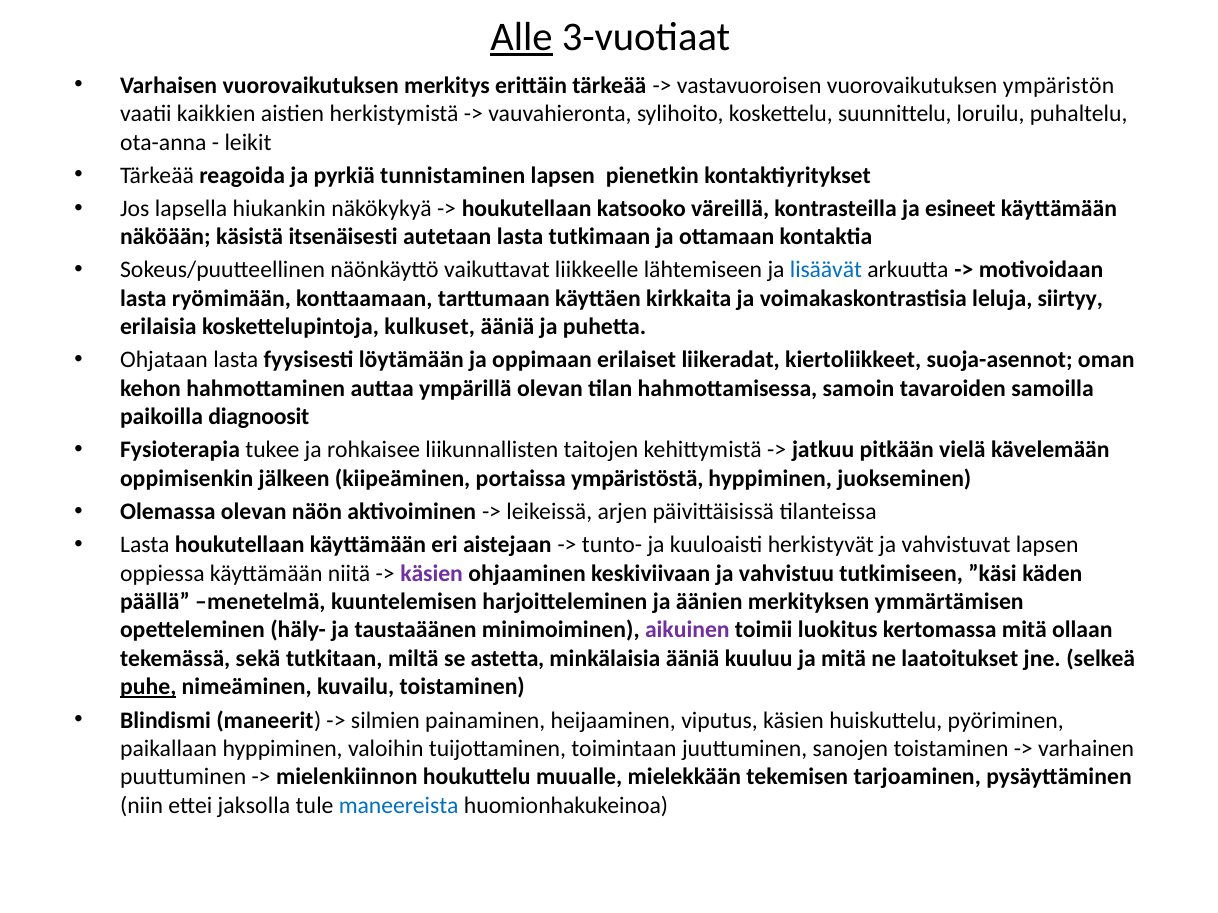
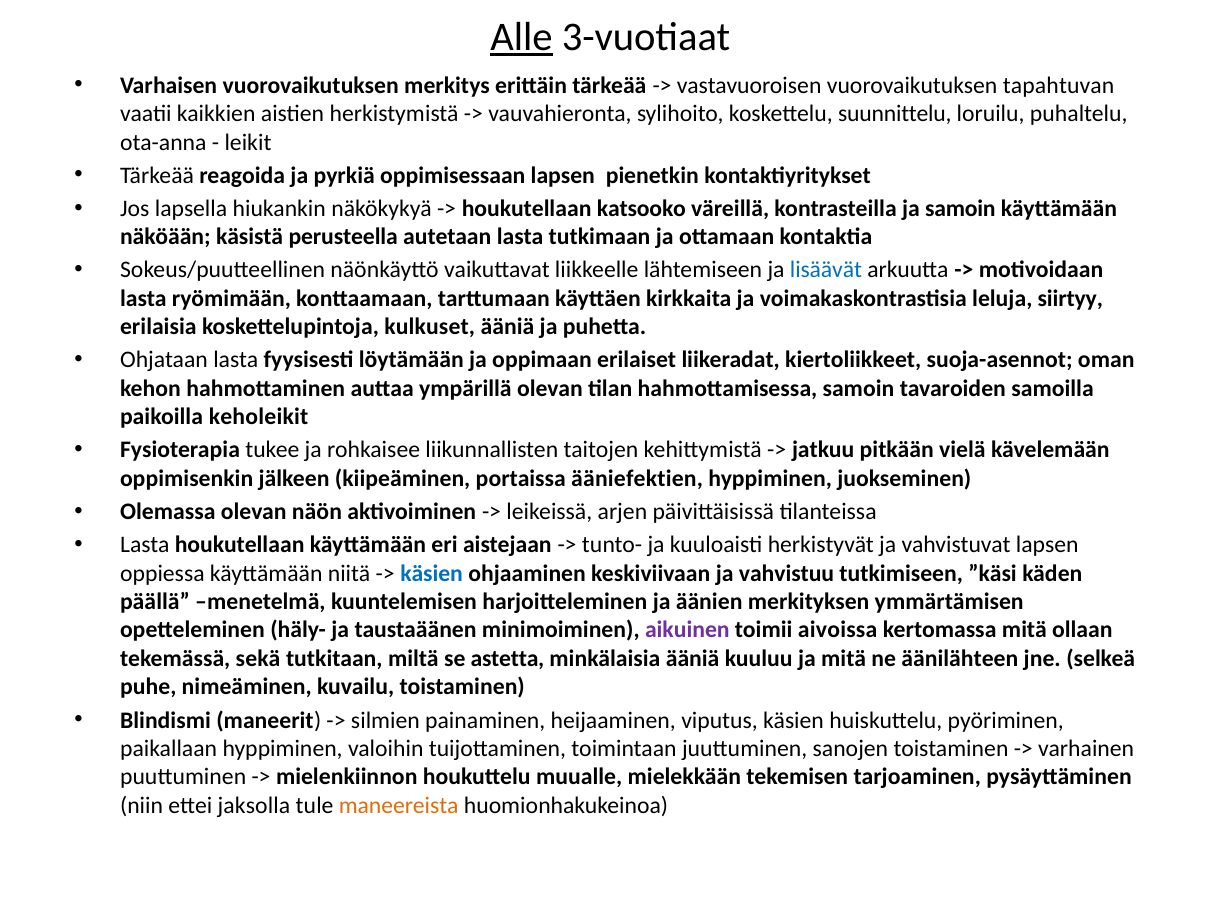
ympäristön: ympäristön -> tapahtuvan
tunnistaminen: tunnistaminen -> oppimisessaan
ja esineet: esineet -> samoin
itsenäisesti: itsenäisesti -> perusteella
diagnoosit: diagnoosit -> keholeikit
ympäristöstä: ympäristöstä -> ääniefektien
käsien at (432, 574) colour: purple -> blue
luokitus: luokitus -> aivoissa
laatoitukset: laatoitukset -> äänilähteen
puhe underline: present -> none
maneereista colour: blue -> orange
